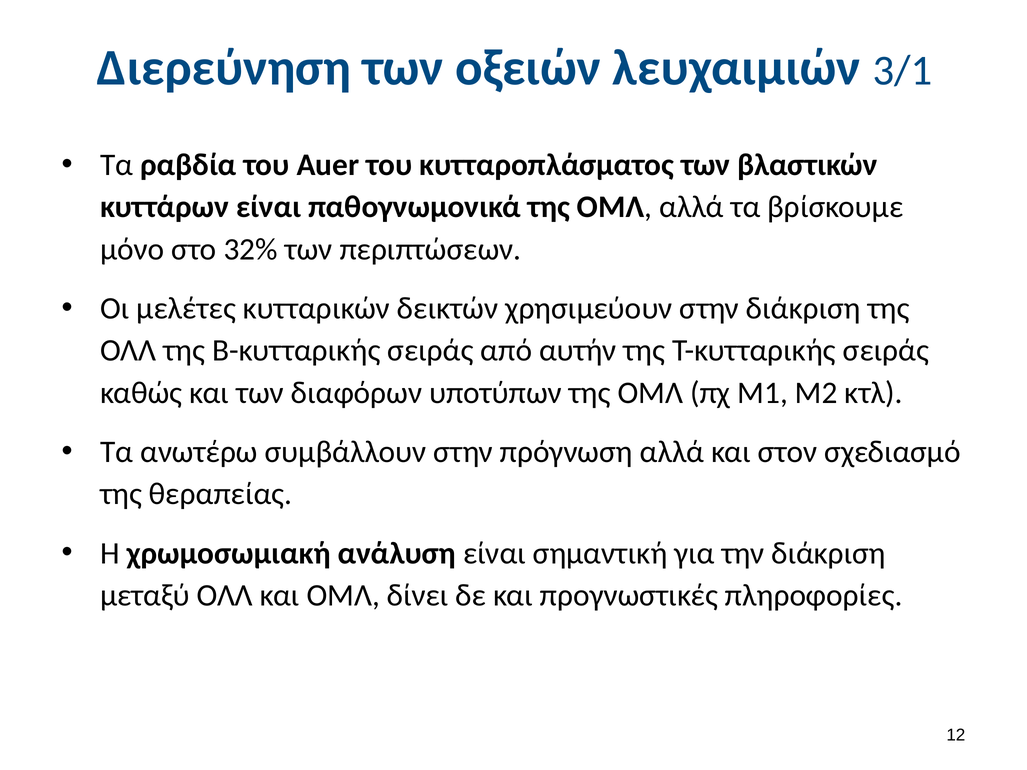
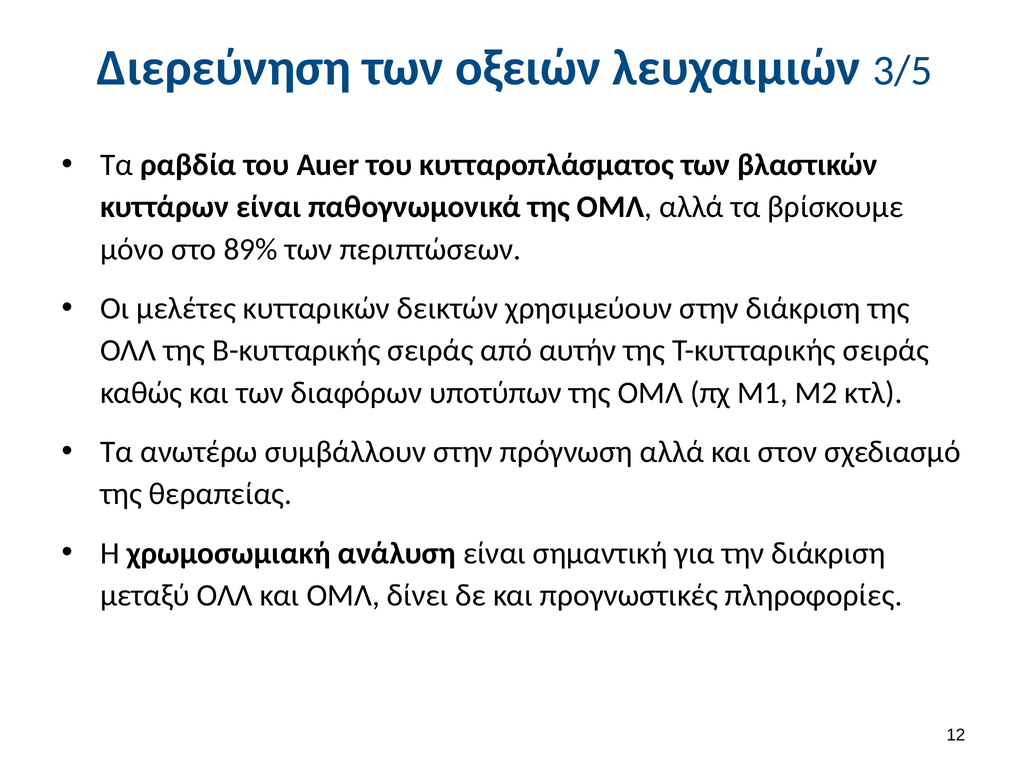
3/1: 3/1 -> 3/5
32%: 32% -> 89%
